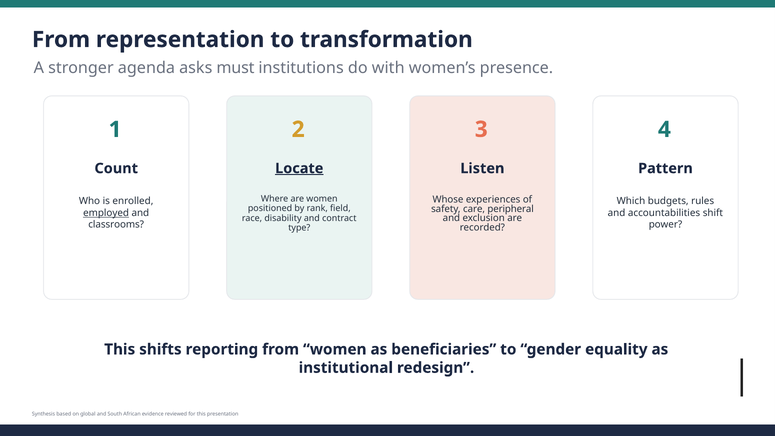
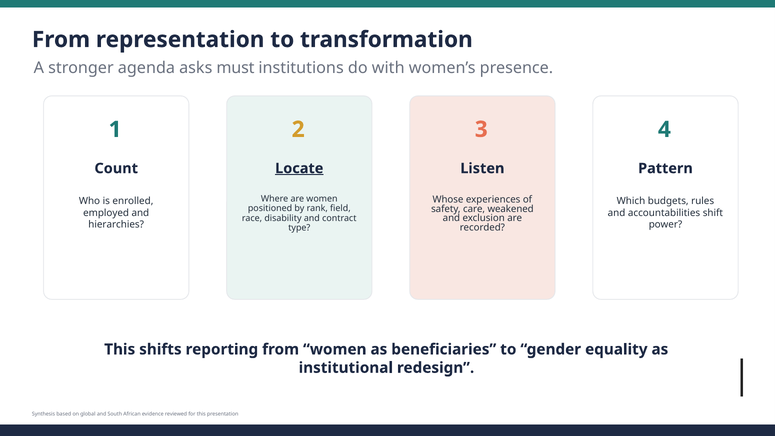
peripheral: peripheral -> weakened
employed underline: present -> none
classrooms: classrooms -> hierarchies
